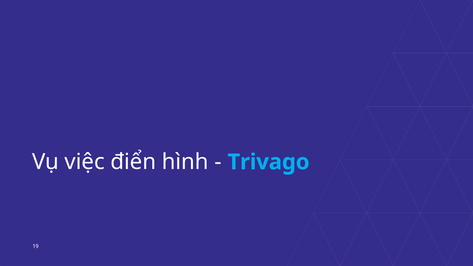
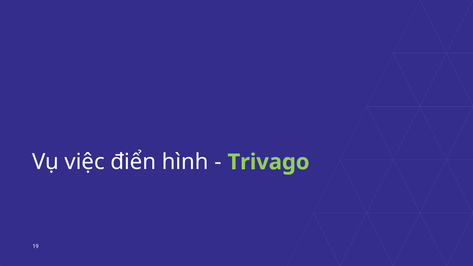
Trivago colour: light blue -> light green
